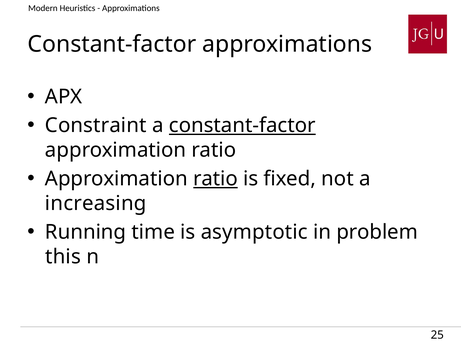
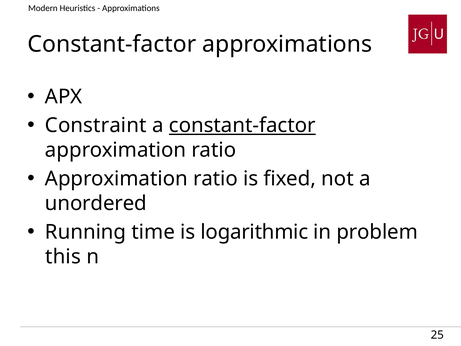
ratio at (216, 179) underline: present -> none
increasing: increasing -> unordered
asymptotic: asymptotic -> logarithmic
